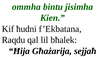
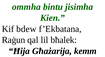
ħudni: ħudni -> bdew
Raqdu: Raqdu -> Raġun
sejjaħ: sejjaħ -> kemm
